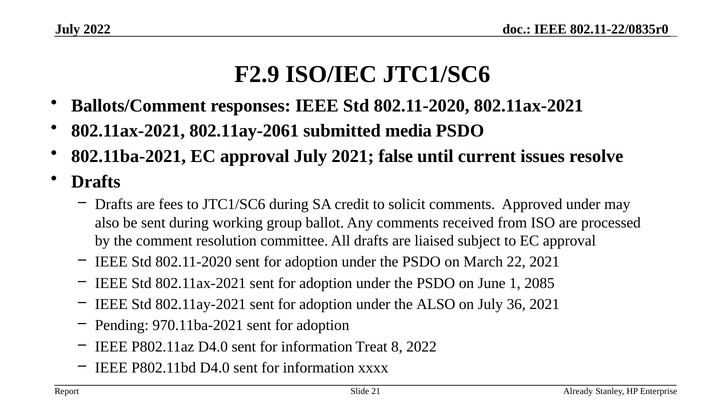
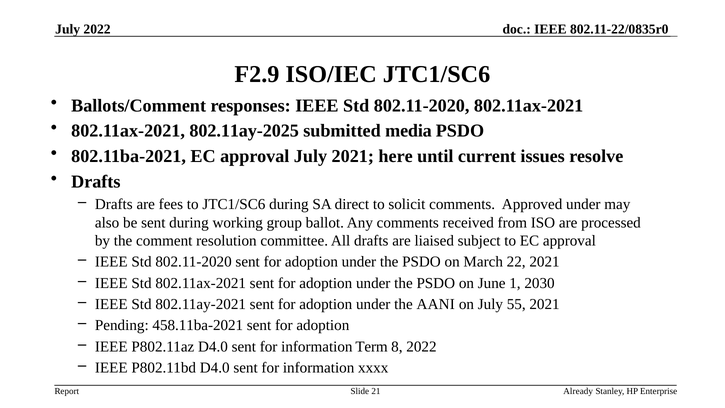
802.11ay-2061: 802.11ay-2061 -> 802.11ay-2025
false: false -> here
credit: credit -> direct
2085: 2085 -> 2030
the ALSO: ALSO -> AANI
36: 36 -> 55
970.11ba-2021: 970.11ba-2021 -> 458.11ba-2021
Treat: Treat -> Term
